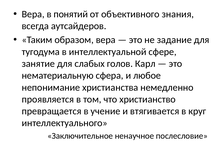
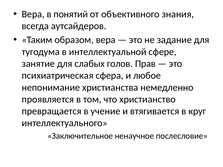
Карл: Карл -> Прав
нематериальную: нематериальную -> психиатрическая
